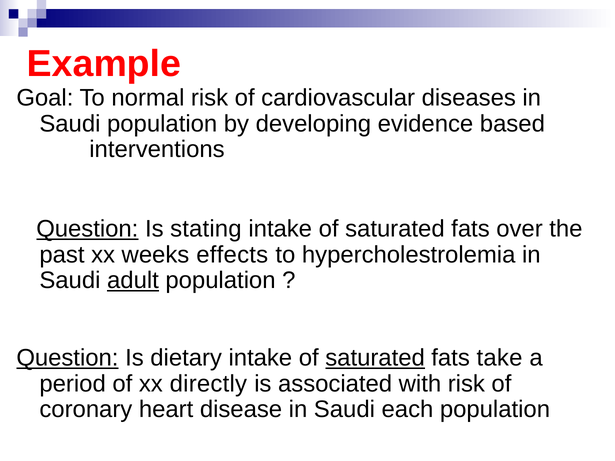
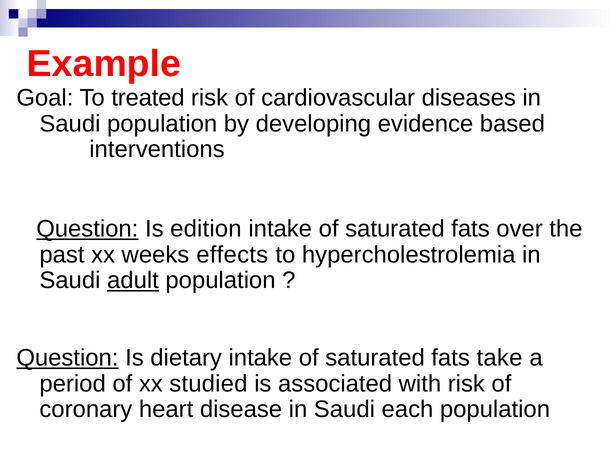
normal: normal -> treated
stating: stating -> edition
saturated at (375, 358) underline: present -> none
directly: directly -> studied
